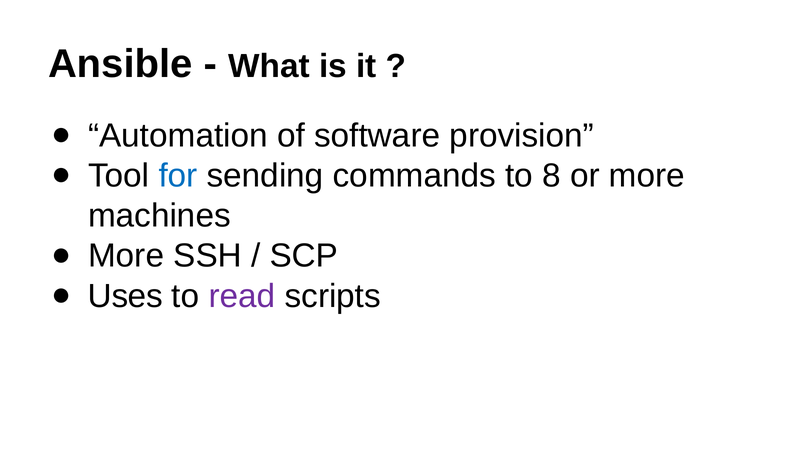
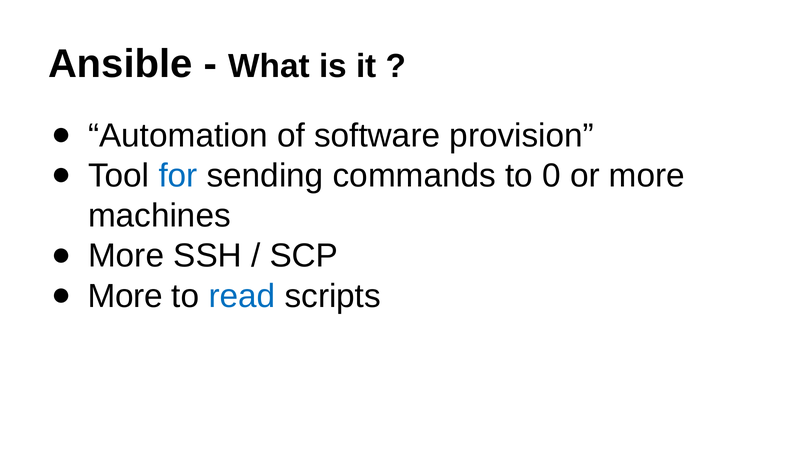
8: 8 -> 0
Uses at (125, 296): Uses -> More
read colour: purple -> blue
